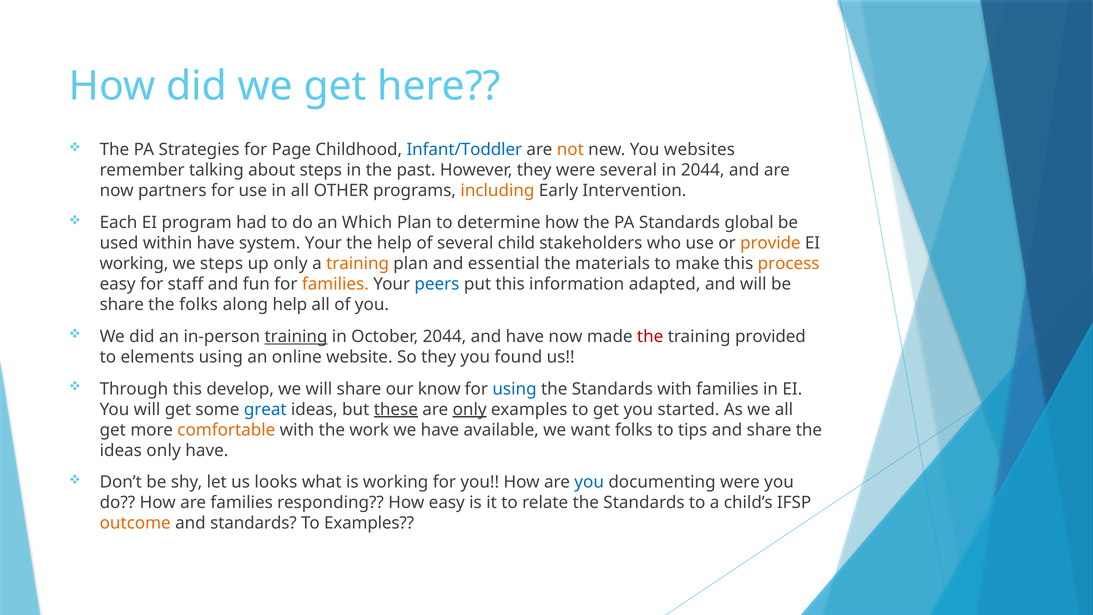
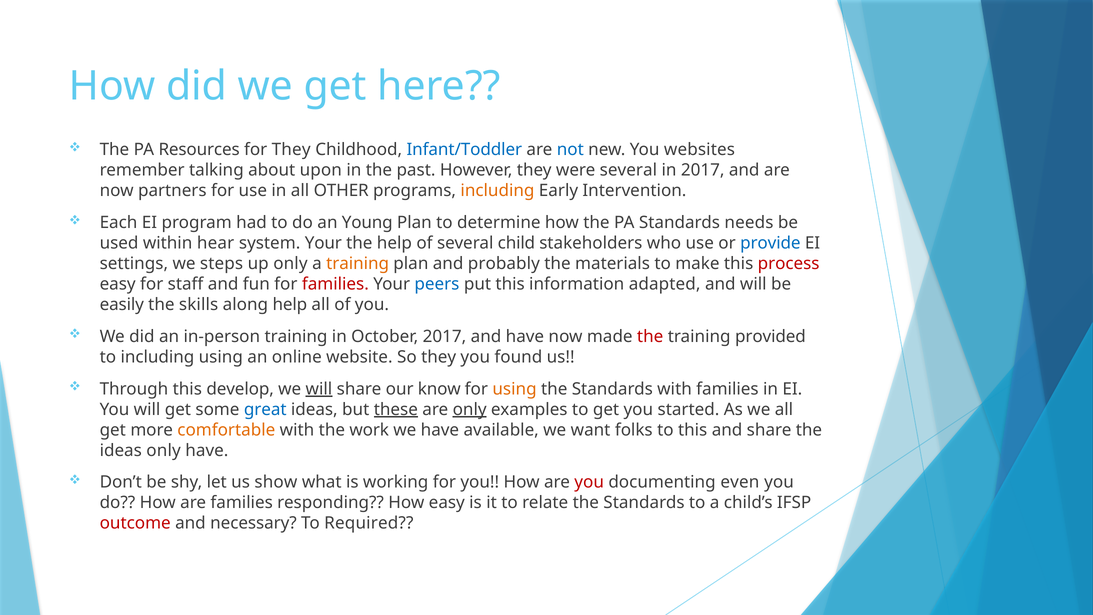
Strategies: Strategies -> Resources
for Page: Page -> They
not colour: orange -> blue
about steps: steps -> upon
in 2044: 2044 -> 2017
Which: Which -> Young
global: global -> needs
within have: have -> hear
provide colour: orange -> blue
working at (134, 264): working -> settings
essential: essential -> probably
process colour: orange -> red
families at (335, 284) colour: orange -> red
share at (122, 305): share -> easily
the folks: folks -> skills
training at (296, 336) underline: present -> none
October 2044: 2044 -> 2017
to elements: elements -> including
will at (319, 389) underline: none -> present
using at (515, 389) colour: blue -> orange
to tips: tips -> this
looks: looks -> show
you at (589, 482) colour: blue -> red
documenting were: were -> even
outcome colour: orange -> red
and standards: standards -> necessary
To Examples: Examples -> Required
